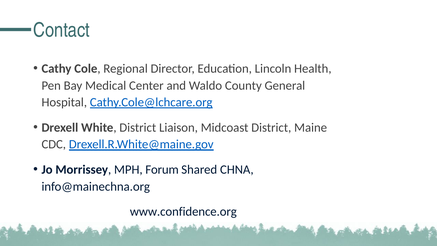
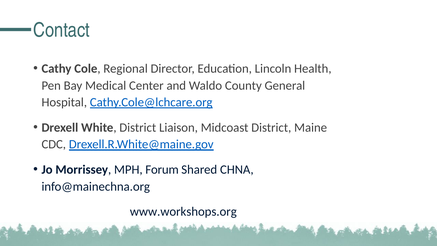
www.confidence.org: www.confidence.org -> www.workshops.org
